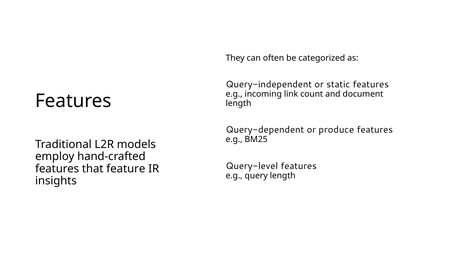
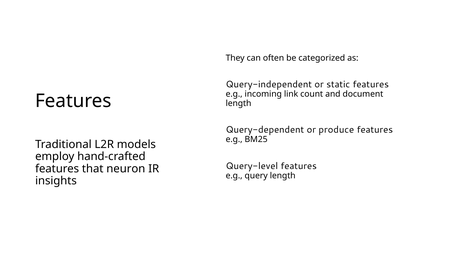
feature: feature -> neuron
